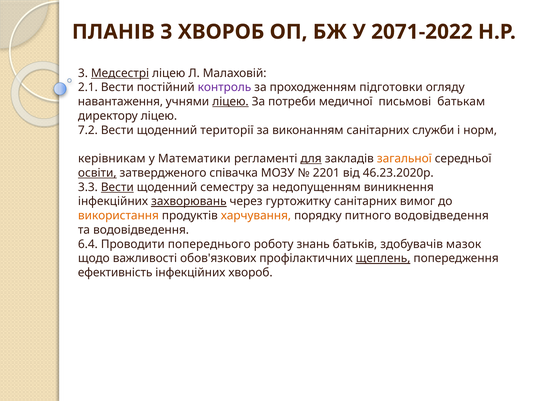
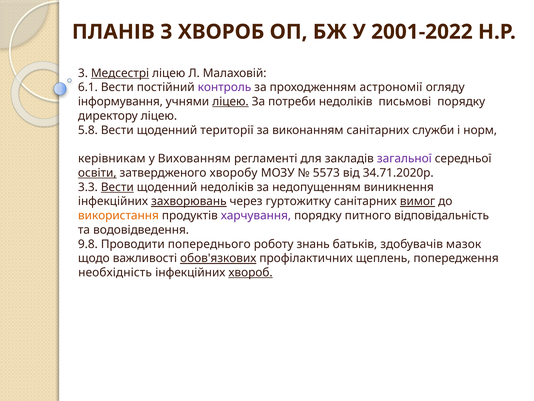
2071-2022: 2071-2022 -> 2001-2022
2.1: 2.1 -> 6.1
підготовки: підготовки -> астрономії
навантаження: навантаження -> інформування
потреби медичної: медичної -> недоліків
письмові батькам: батькам -> порядку
7.2: 7.2 -> 5.8
Математики: Математики -> Вихованням
для underline: present -> none
загальної colour: orange -> purple
співачка: співачка -> хворобу
2201: 2201 -> 5573
46.23.2020р: 46.23.2020р -> 34.71.2020р
щоденний семестру: семестру -> недоліків
вимог underline: none -> present
харчування colour: orange -> purple
питного водовідведення: водовідведення -> відповідальність
6.4: 6.4 -> 9.8
обов'язкових underline: none -> present
щеплень underline: present -> none
ефективність: ефективність -> необхідність
хвороб at (251, 272) underline: none -> present
